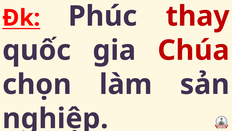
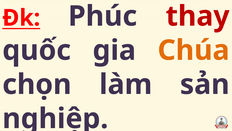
Chúa colour: red -> orange
